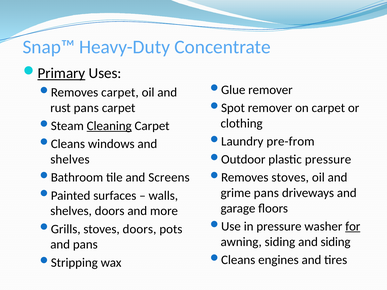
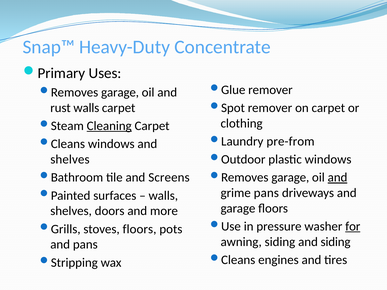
Primary underline: present -> none
carpet at (120, 93): carpet -> garage
rust pans: pans -> walls
plastic pressure: pressure -> windows
stoves at (290, 178): stoves -> garage
and at (338, 178) underline: none -> present
stoves doors: doors -> floors
